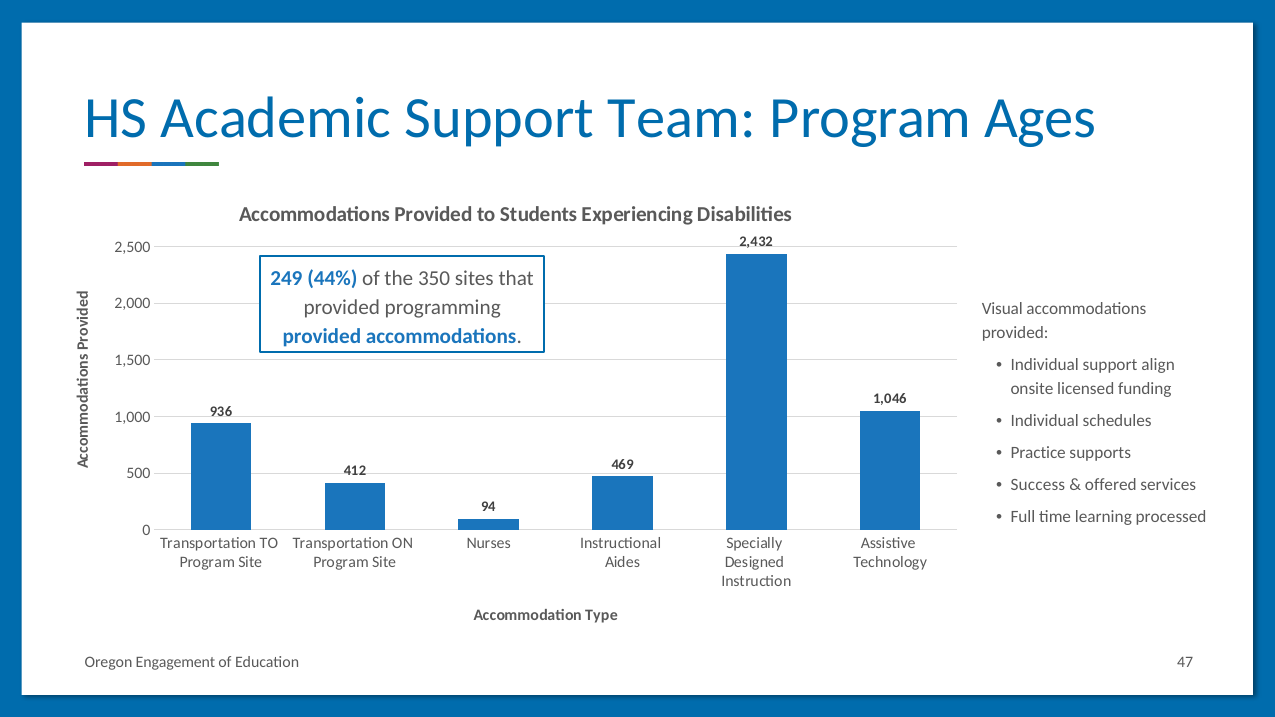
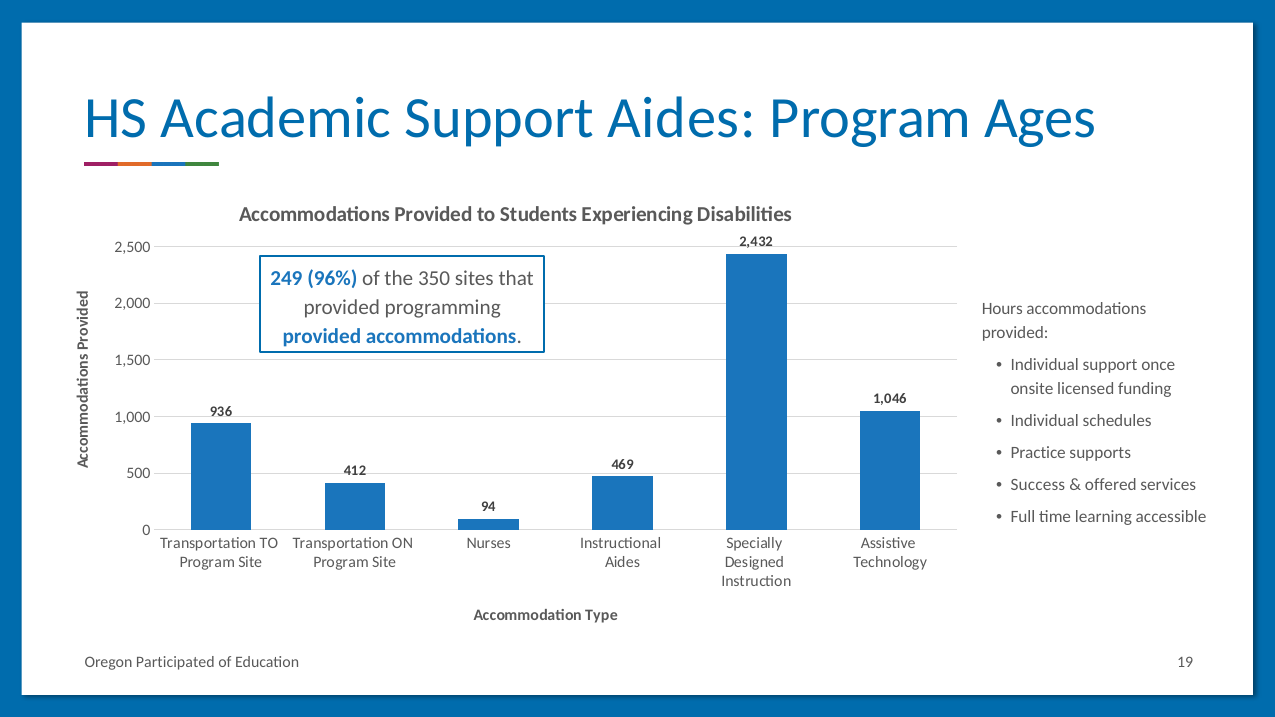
Support Team: Team -> Aides
44%: 44% -> 96%
Visual: Visual -> Hours
align: align -> once
processed: processed -> accessible
Engagement: Engagement -> Participated
47: 47 -> 19
